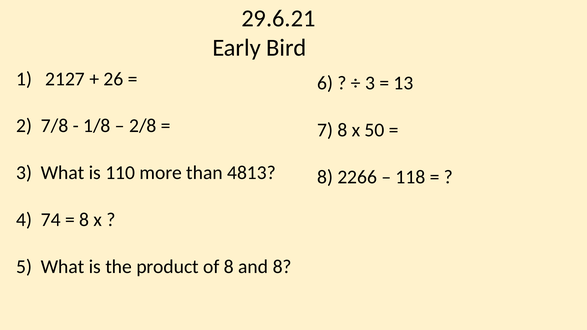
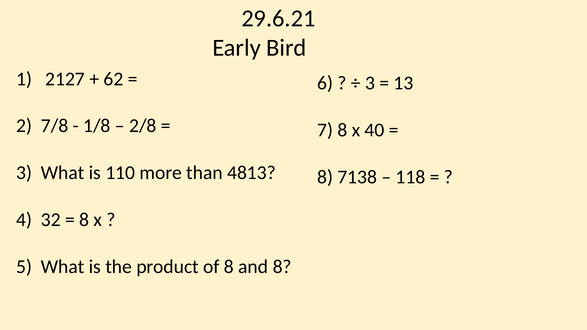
26: 26 -> 62
50: 50 -> 40
2266: 2266 -> 7138
74: 74 -> 32
